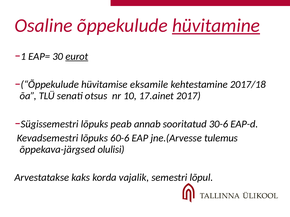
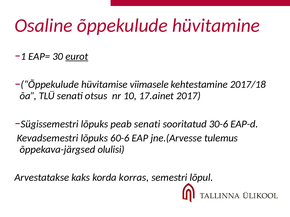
hüvitamine underline: present -> none
eksamile: eksamile -> viimasele
peab annab: annab -> senati
vajalik: vajalik -> korras
